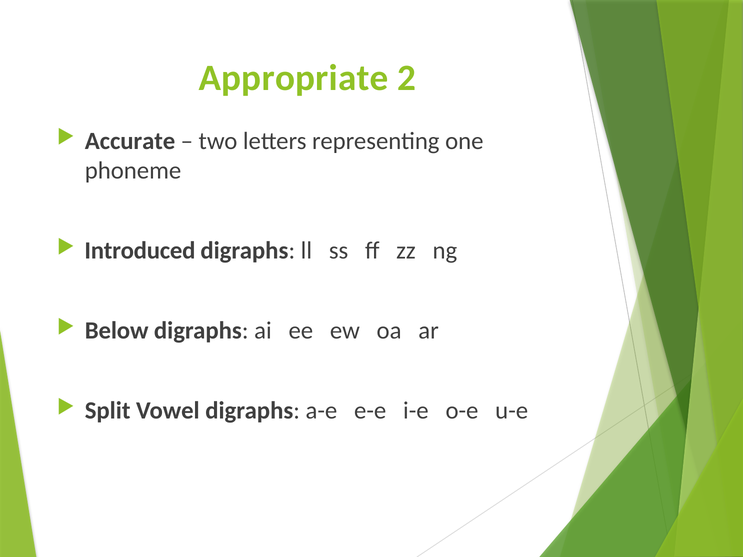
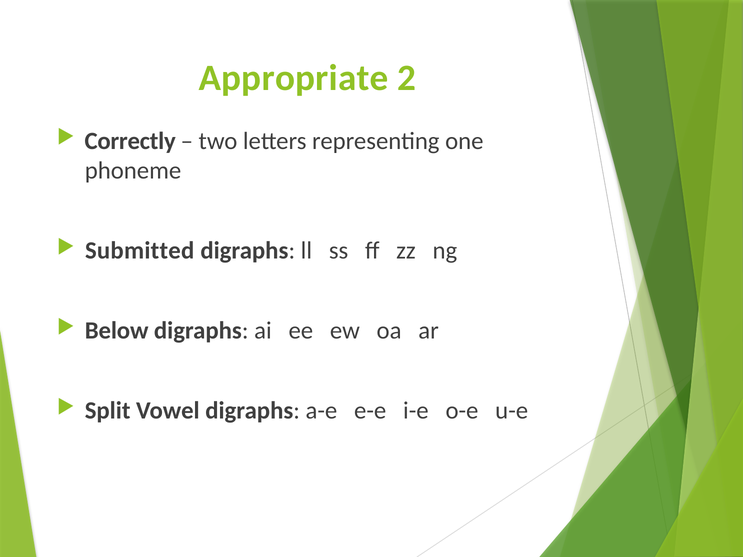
Accurate: Accurate -> Correctly
Introduced: Introduced -> Submitted
